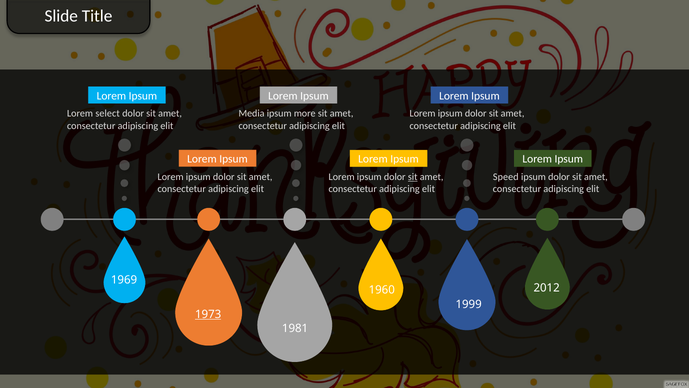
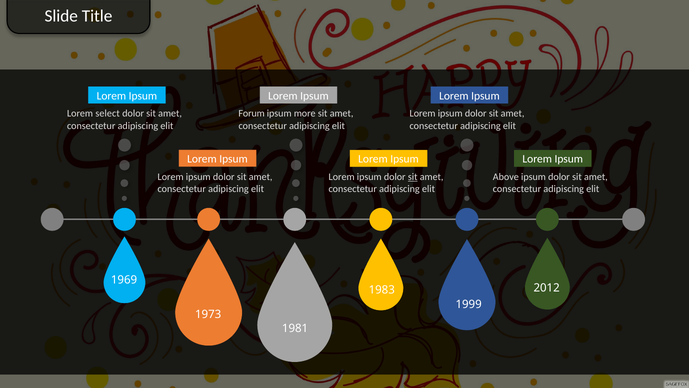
Media: Media -> Forum
Speed: Speed -> Above
1960: 1960 -> 1983
1973 underline: present -> none
